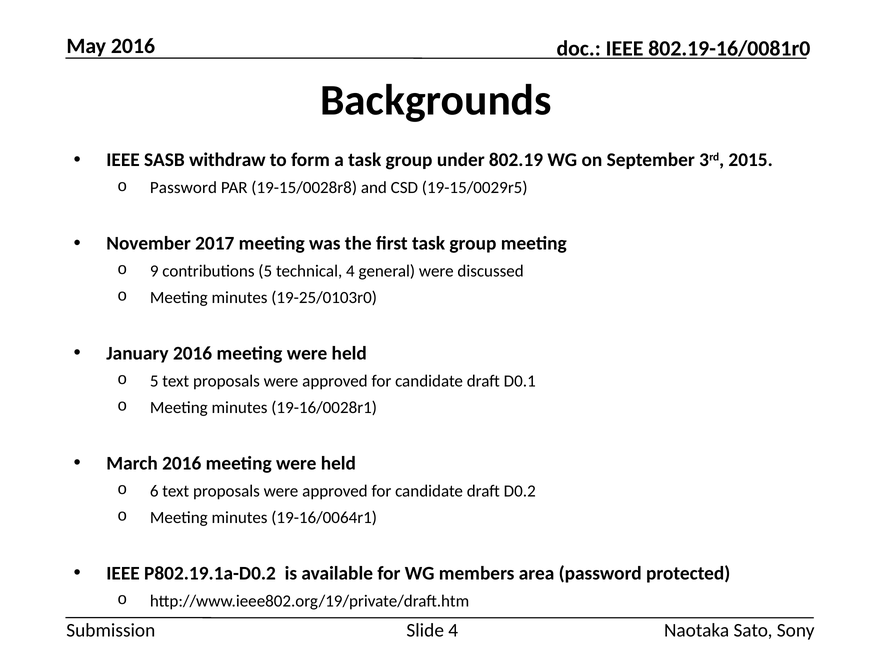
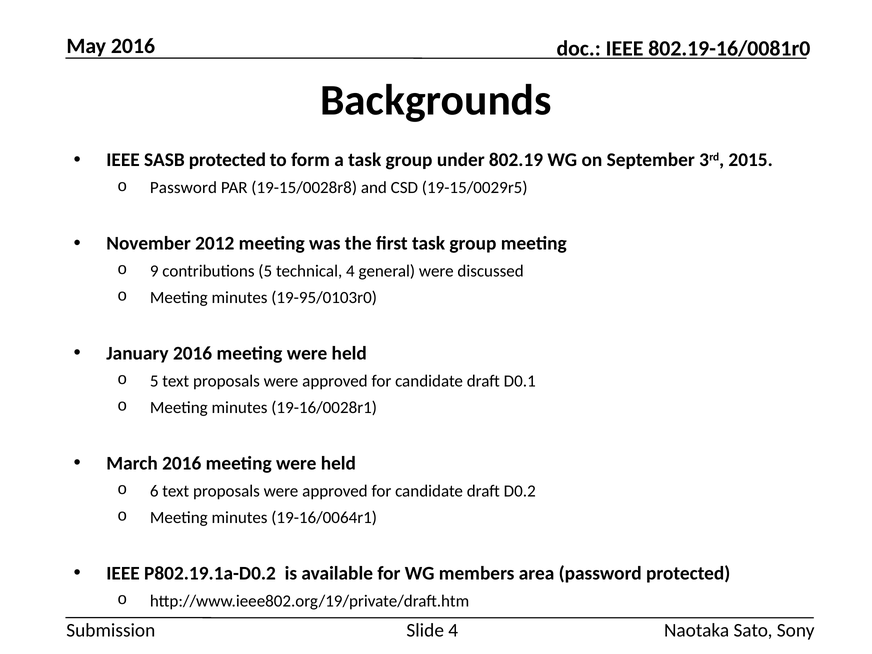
SASB withdraw: withdraw -> protected
2017: 2017 -> 2012
19-25/0103r0: 19-25/0103r0 -> 19-95/0103r0
